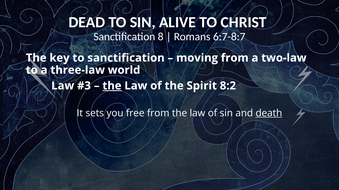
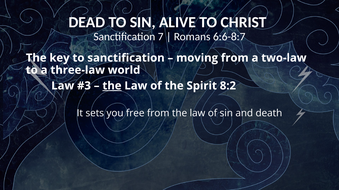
8: 8 -> 7
6:7-8:7: 6:7-8:7 -> 6:6-8:7
death underline: present -> none
